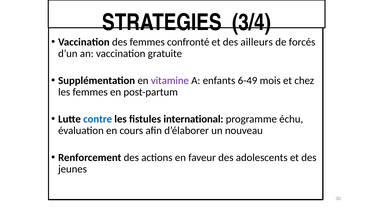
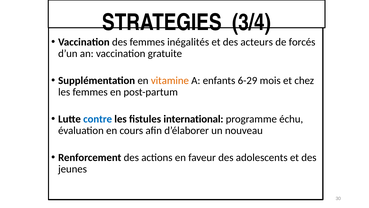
confronté: confronté -> inégalités
ailleurs: ailleurs -> acteurs
vitamine colour: purple -> orange
6-49: 6-49 -> 6-29
